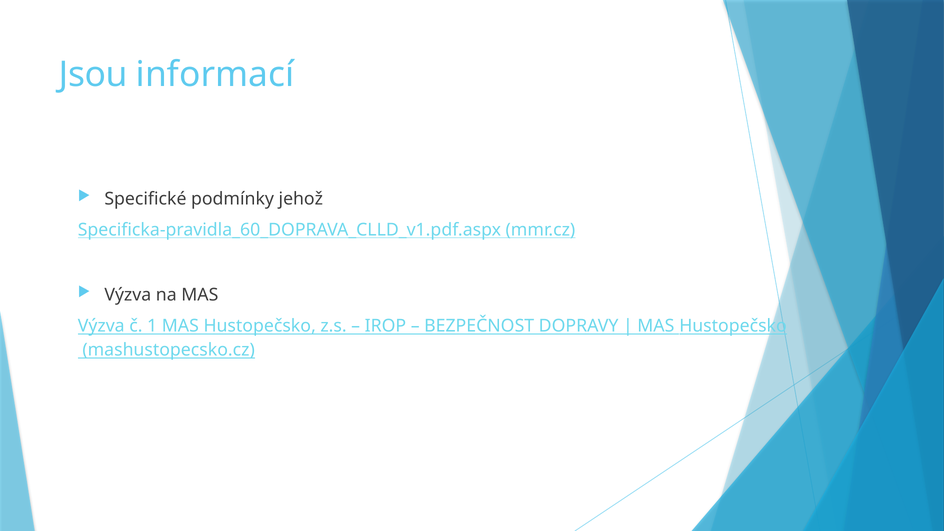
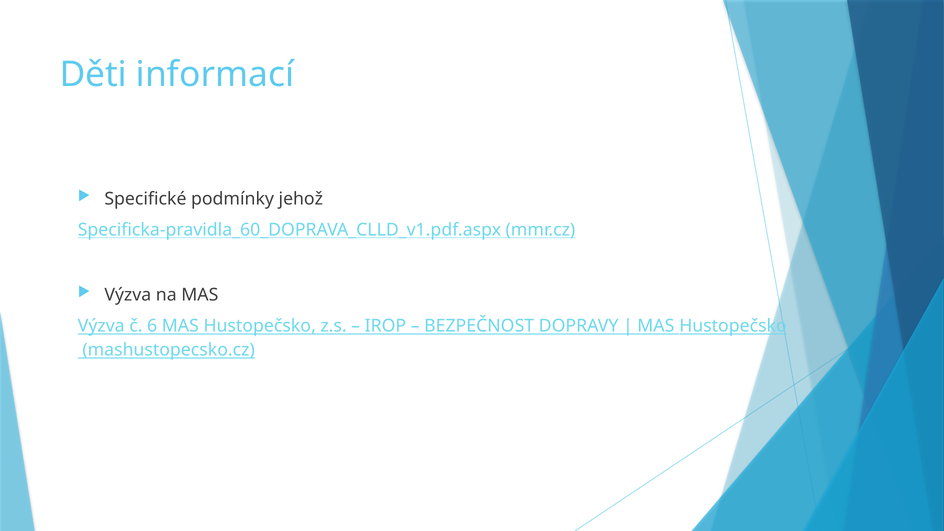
Jsou: Jsou -> Děti
1: 1 -> 6
